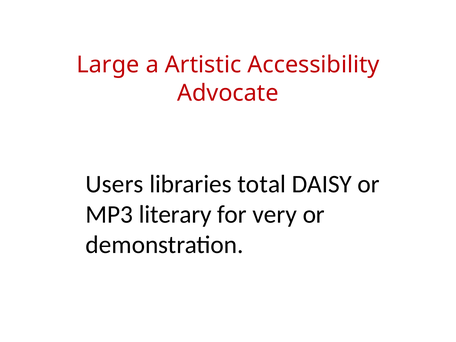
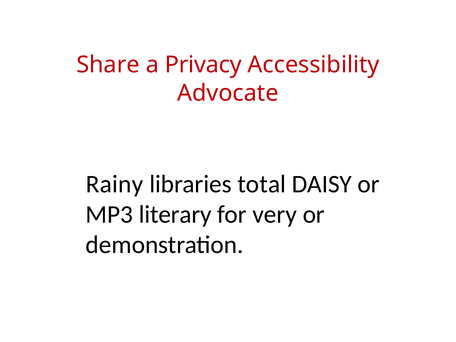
Large: Large -> Share
Artistic: Artistic -> Privacy
Users: Users -> Rainy
